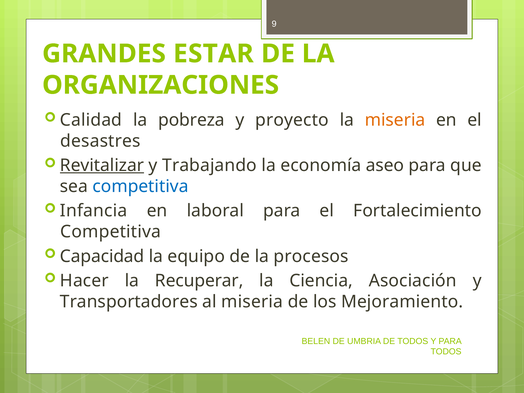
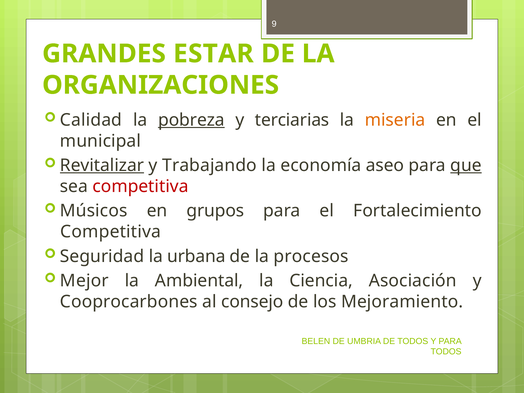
pobreza underline: none -> present
proyecto: proyecto -> terciarias
desastres: desastres -> municipal
que underline: none -> present
competitiva at (141, 186) colour: blue -> red
Infancia: Infancia -> Músicos
laboral: laboral -> grupos
Capacidad: Capacidad -> Seguridad
equipo: equipo -> urbana
Hacer: Hacer -> Mejor
Recuperar: Recuperar -> Ambiental
Transportadores: Transportadores -> Cooprocarbones
al miseria: miseria -> consejo
